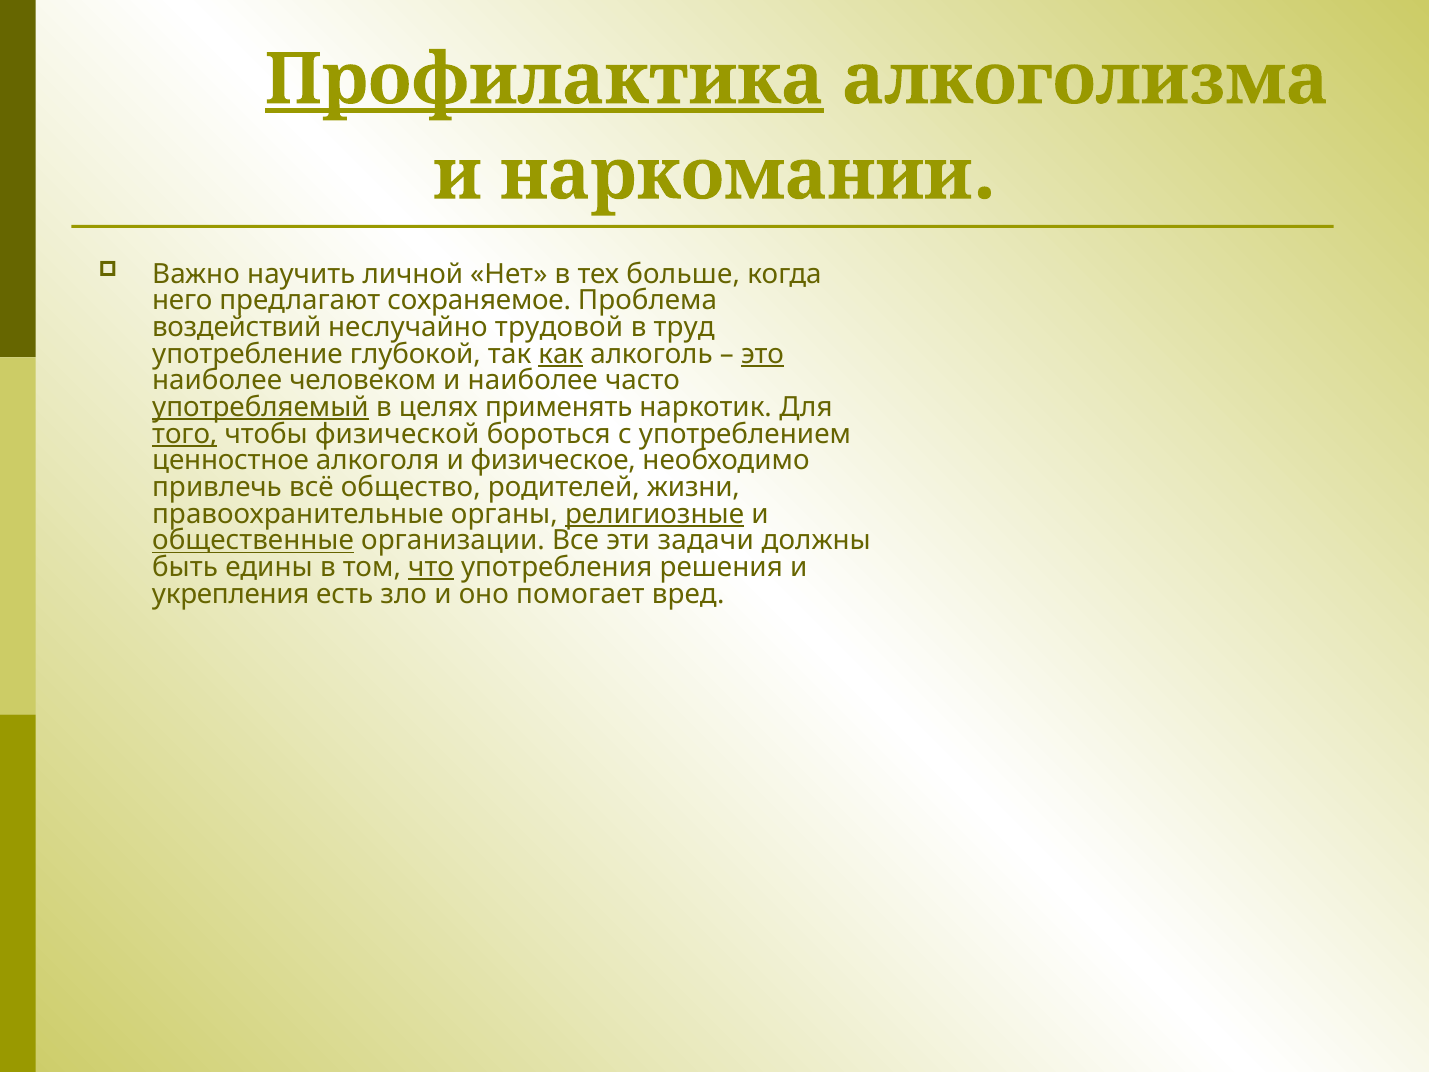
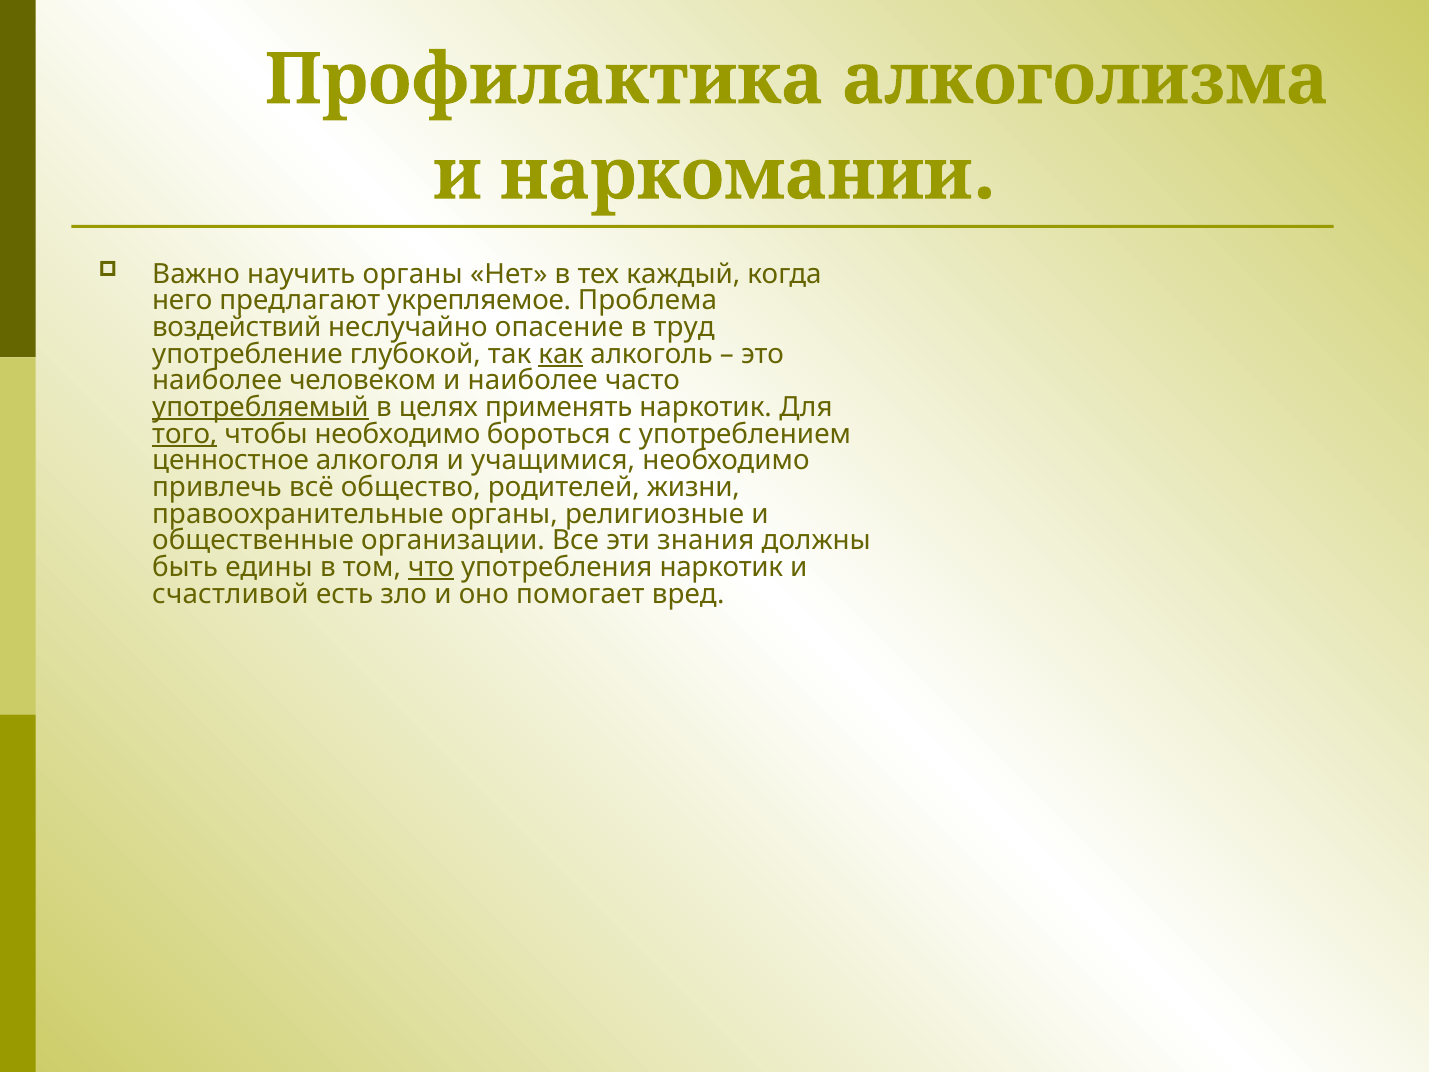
Профилактика underline: present -> none
научить личной: личной -> органы
больше: больше -> каждый
сохраняемое: сохраняемое -> укрепляемое
трудовой: трудовой -> опасение
это underline: present -> none
чтобы физической: физической -> необходимо
физическое: физическое -> учащимися
религиозные underline: present -> none
общественные underline: present -> none
задачи: задачи -> знания
употребления решения: решения -> наркотик
укрепления: укрепления -> счастливой
